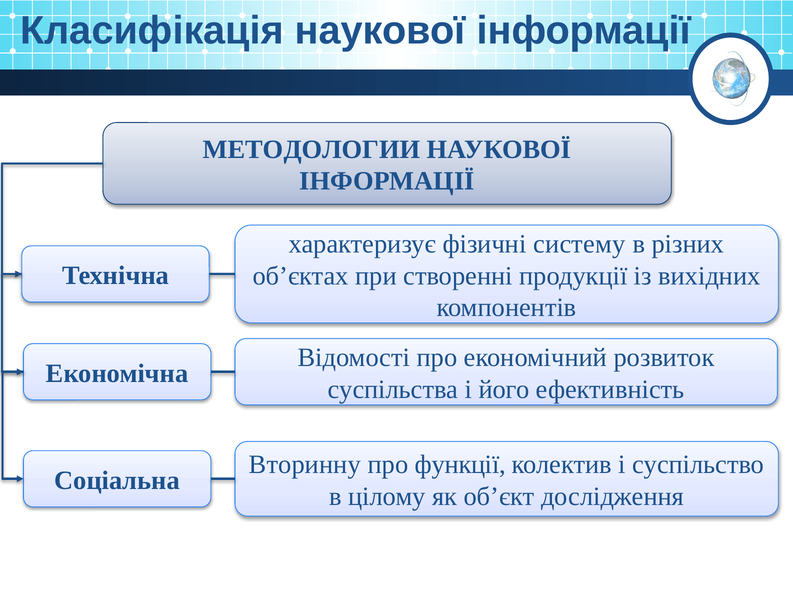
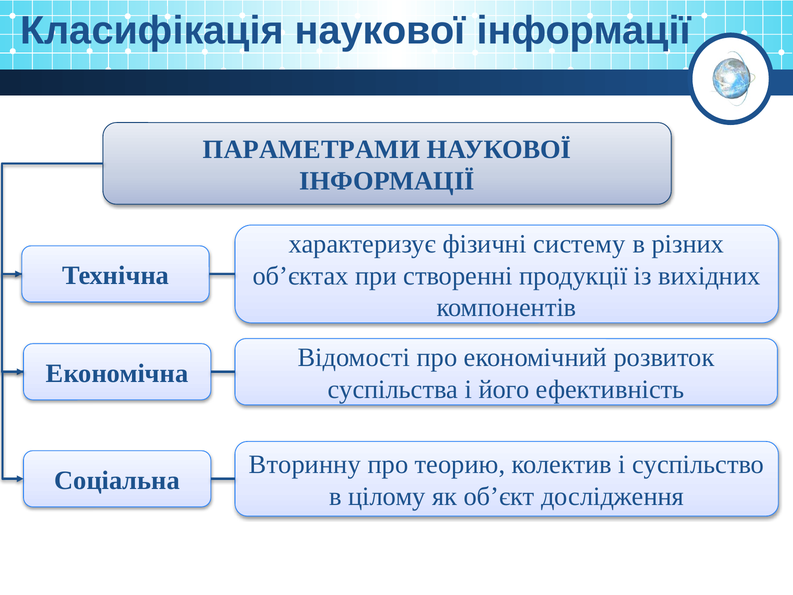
МЕТОДОЛОГИИ: МЕТОДОЛОГИИ -> ПАРАМЕТРАМИ
функції: функції -> теорию
